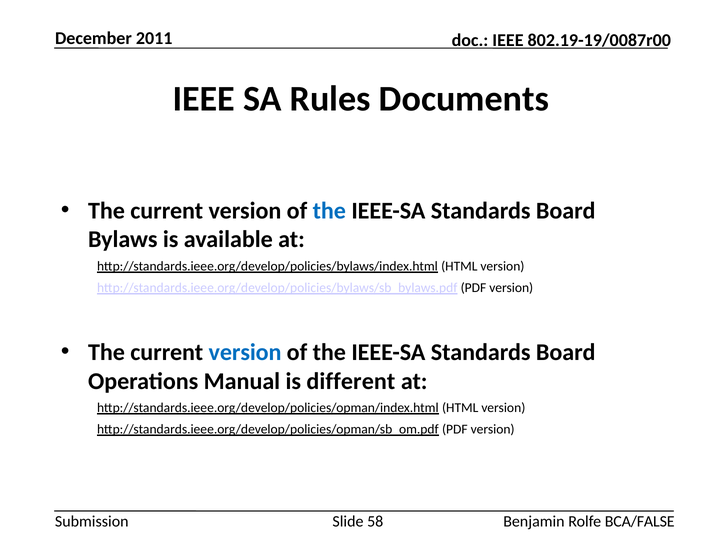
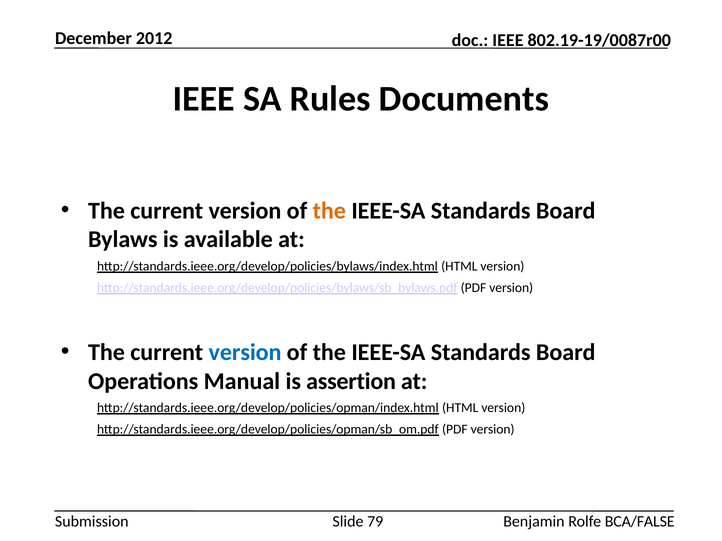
2011: 2011 -> 2012
the at (329, 211) colour: blue -> orange
different: different -> assertion
58: 58 -> 79
